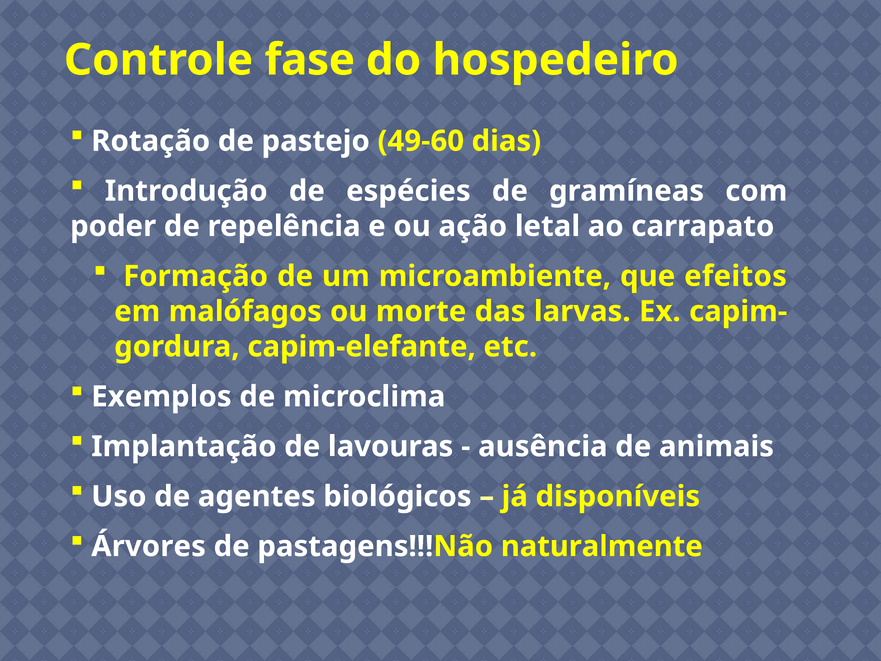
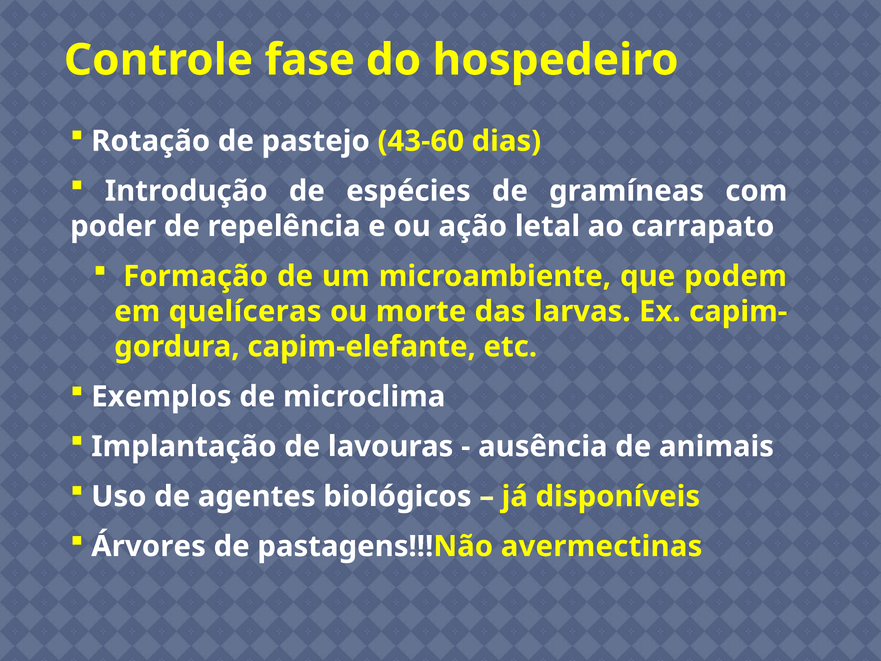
49-60: 49-60 -> 43-60
efeitos: efeitos -> podem
malófagos: malófagos -> quelíceras
naturalmente: naturalmente -> avermectinas
